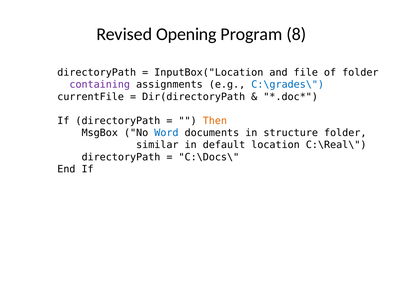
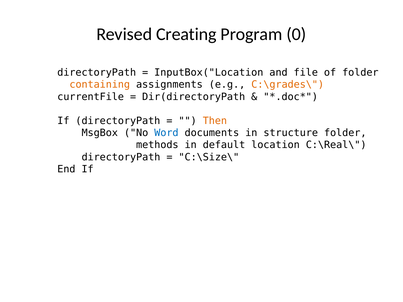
Opening: Opening -> Creating
8: 8 -> 0
containing colour: purple -> orange
C:\grades\ colour: blue -> orange
similar: similar -> methods
C:\Docs\: C:\Docs\ -> C:\Size\
